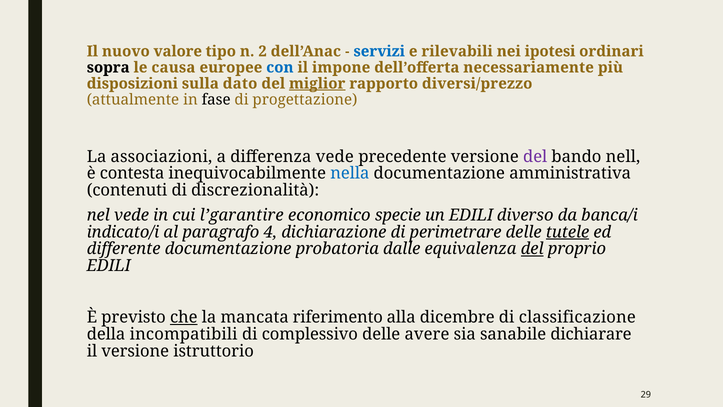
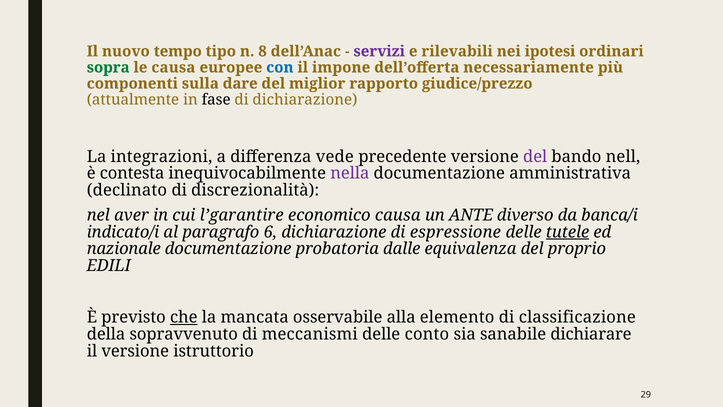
valore: valore -> tempo
2: 2 -> 8
servizi colour: blue -> purple
sopra colour: black -> green
disposizioni: disposizioni -> componenti
dato: dato -> dare
miglior underline: present -> none
diversi/prezzo: diversi/prezzo -> giudice/prezzo
di progettazione: progettazione -> dichiarazione
associazioni: associazioni -> integrazioni
nella colour: blue -> purple
contenuti: contenuti -> declinato
nel vede: vede -> aver
economico specie: specie -> causa
un EDILI: EDILI -> ANTE
4: 4 -> 6
perimetrare: perimetrare -> espressione
differente: differente -> nazionale
del at (532, 249) underline: present -> none
riferimento: riferimento -> osservabile
dicembre: dicembre -> elemento
incompatibili: incompatibili -> sopravvenuto
complessivo: complessivo -> meccanismi
avere: avere -> conto
